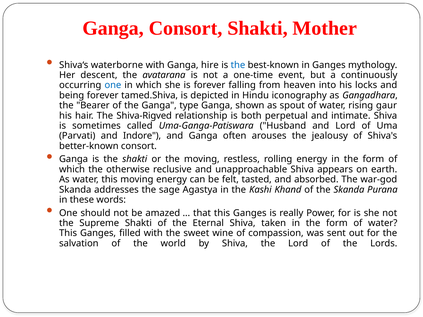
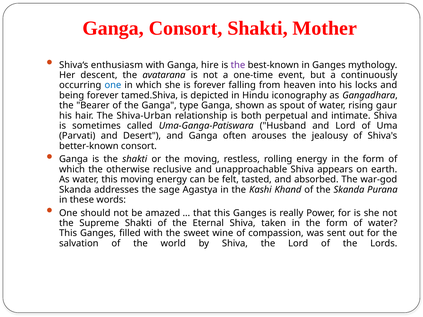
waterborne: waterborne -> enthusiasm
the at (238, 65) colour: blue -> purple
Shiva-Rigved: Shiva-Rigved -> Shiva-Urban
Indore: Indore -> Desert
